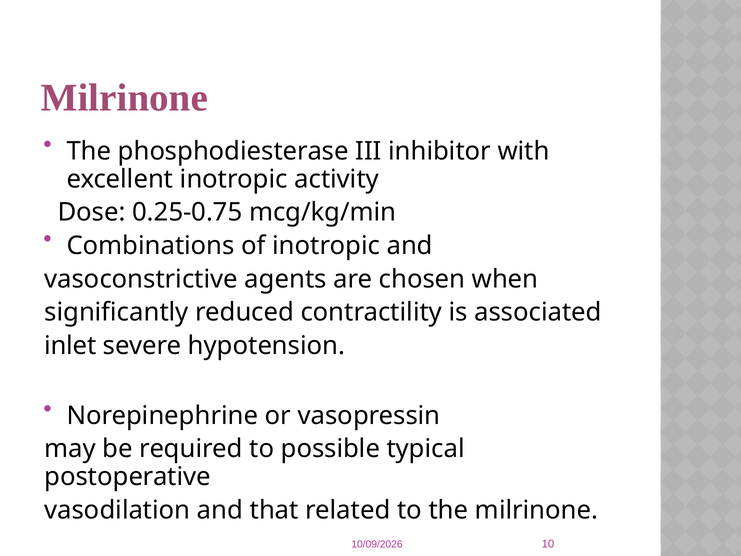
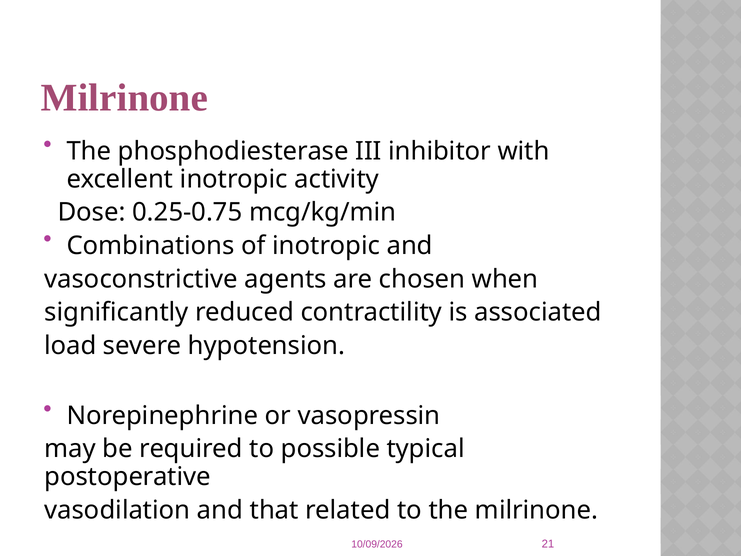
inlet: inlet -> load
10: 10 -> 21
